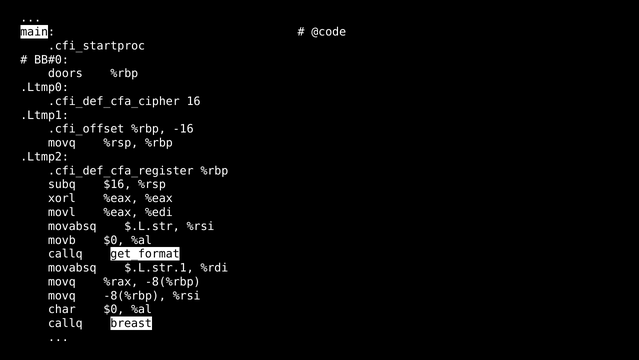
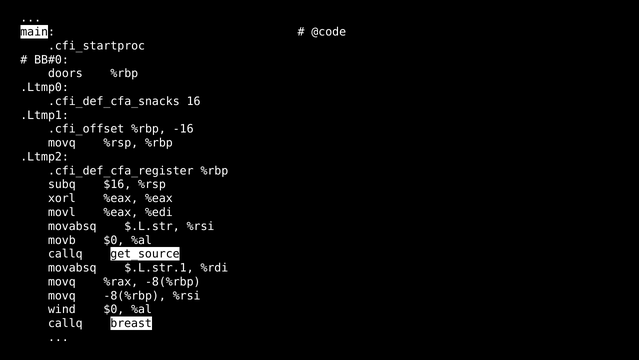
.cfi_def_cfa_cipher: .cfi_def_cfa_cipher -> .cfi_def_cfa_snacks
get_format: get_format -> get_source
char: char -> wind
